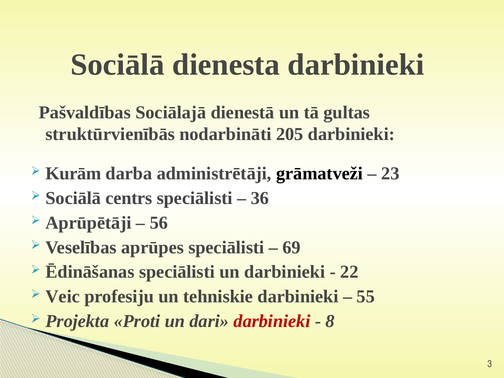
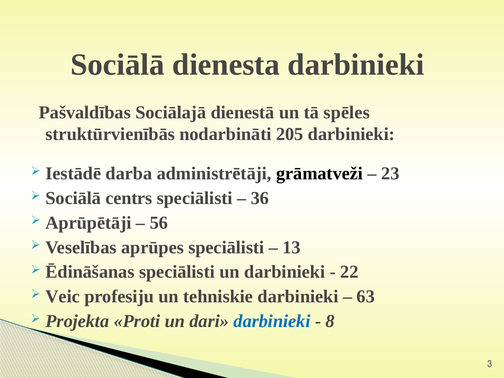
gultas: gultas -> spēles
Kurām: Kurām -> Iestādē
69: 69 -> 13
55: 55 -> 63
darbinieki at (272, 321) colour: red -> blue
